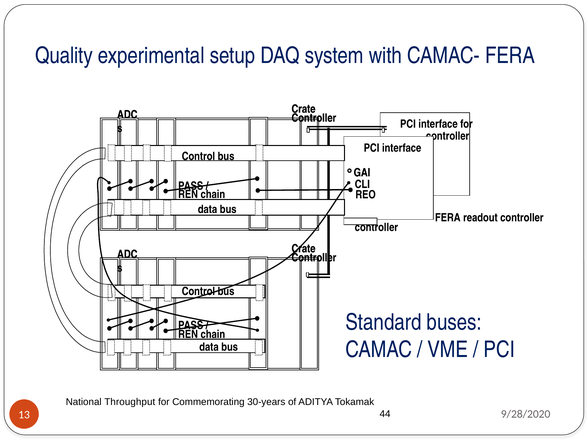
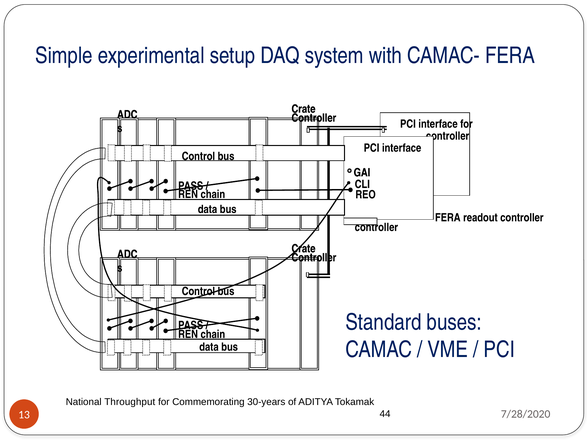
Quality: Quality -> Simple
9/28/2020: 9/28/2020 -> 7/28/2020
